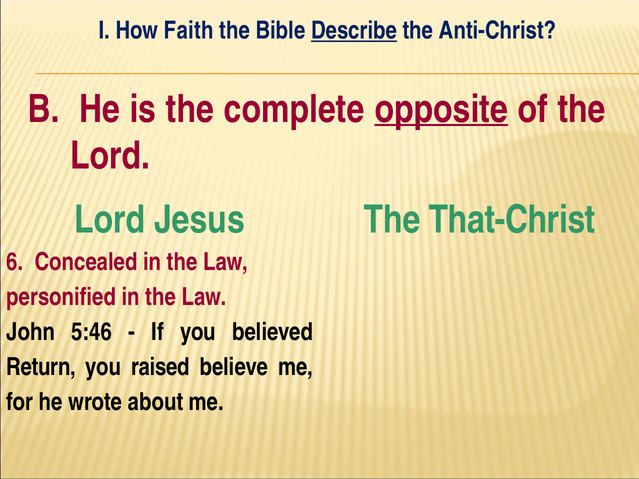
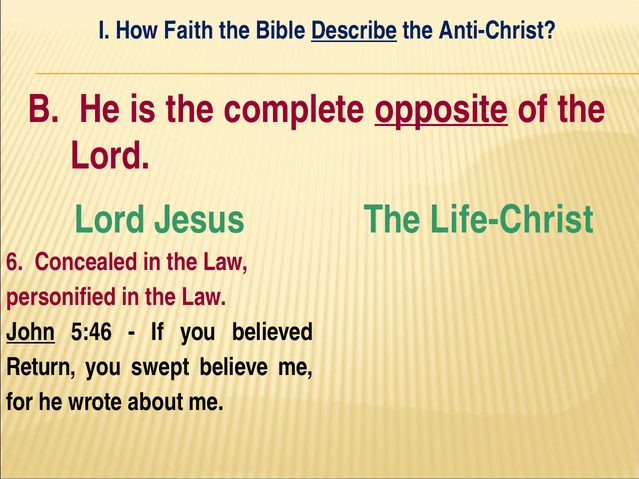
That-Christ: That-Christ -> Life-Christ
John underline: none -> present
raised: raised -> swept
